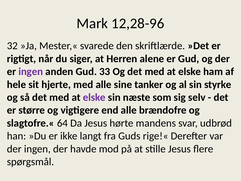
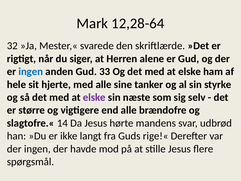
12,28-96: 12,28-96 -> 12,28-64
ingen at (31, 71) colour: purple -> blue
64: 64 -> 14
